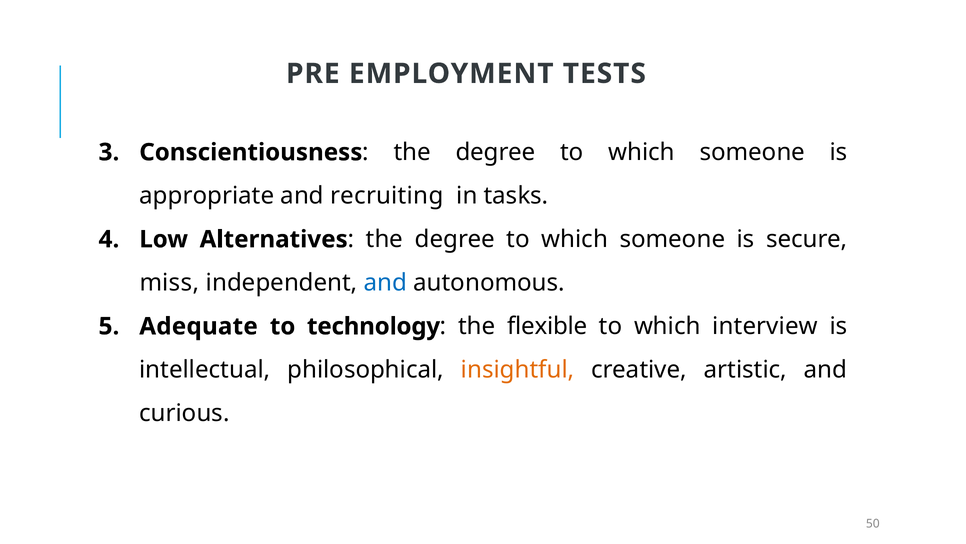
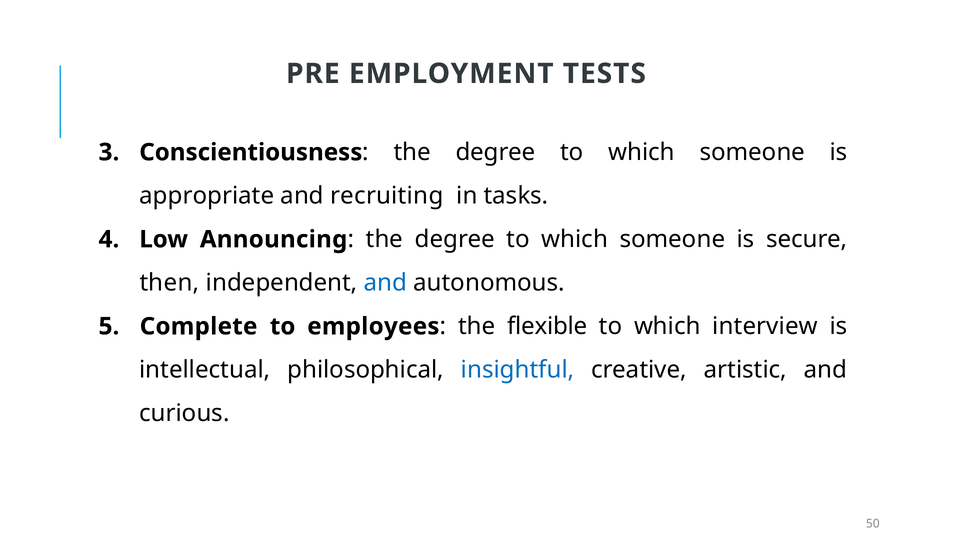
Alternatives: Alternatives -> Announcing
miss: miss -> then
Adequate: Adequate -> Complete
technology: technology -> employees
insightful colour: orange -> blue
